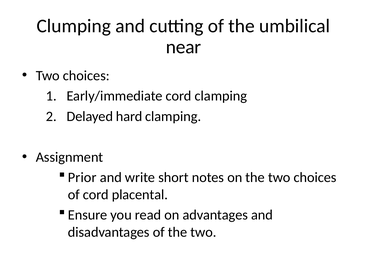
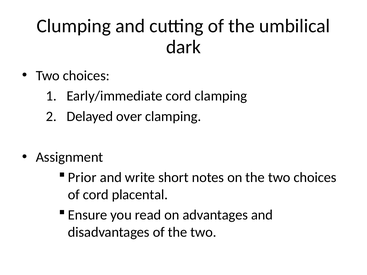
near: near -> dark
hard: hard -> over
